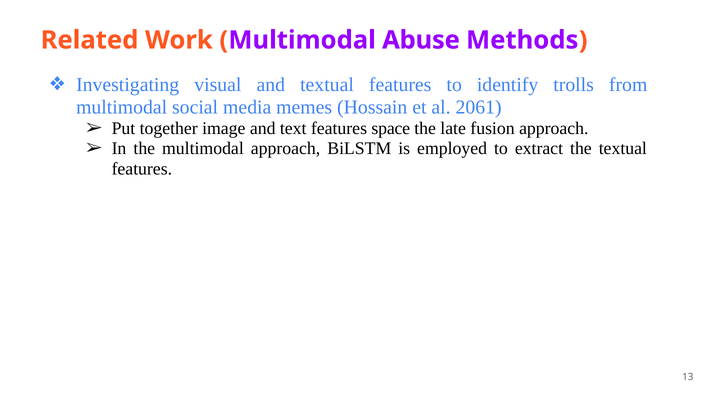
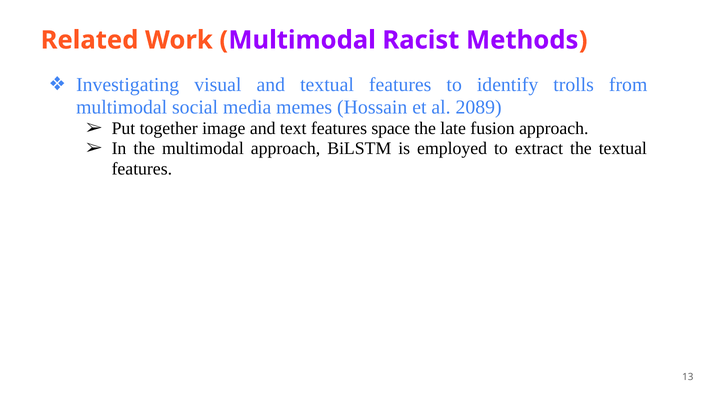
Abuse: Abuse -> Racist
2061: 2061 -> 2089
